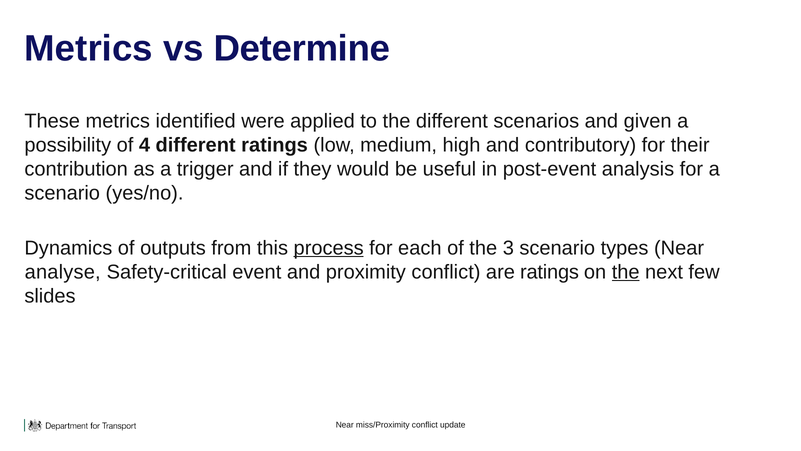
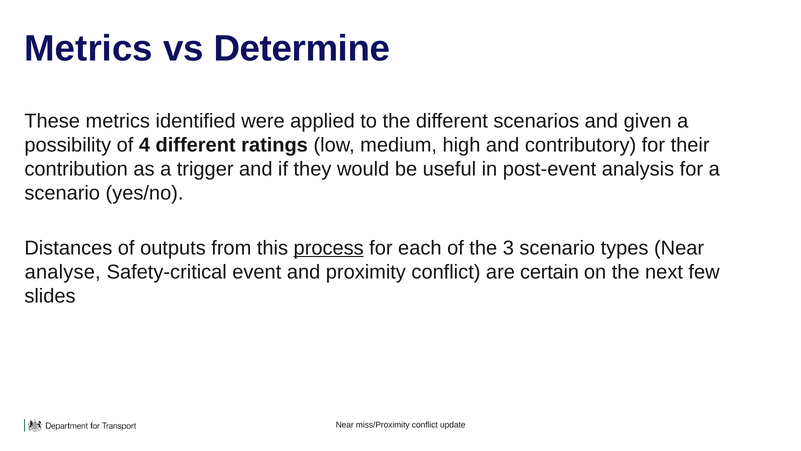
Dynamics: Dynamics -> Distances
are ratings: ratings -> certain
the at (626, 272) underline: present -> none
